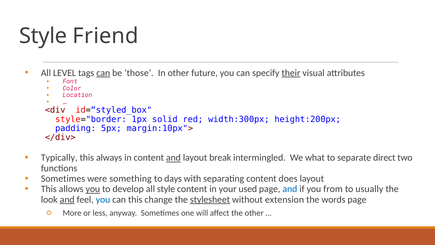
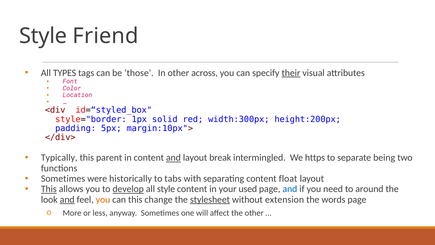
LEVEL: LEVEL -> TYPES
can at (103, 73) underline: present -> none
future: future -> across
always: always -> parent
what: what -> https
direct: direct -> being
something: something -> historically
days: days -> tabs
does: does -> float
This at (49, 189) underline: none -> present
you at (93, 189) underline: present -> none
develop underline: none -> present
from: from -> need
usually: usually -> around
you at (103, 199) colour: blue -> orange
